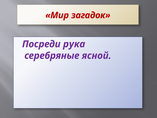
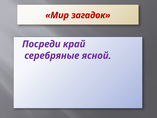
рука: рука -> край
